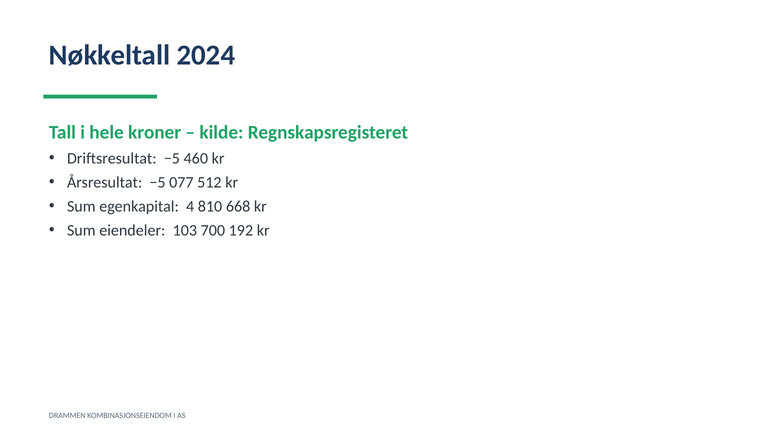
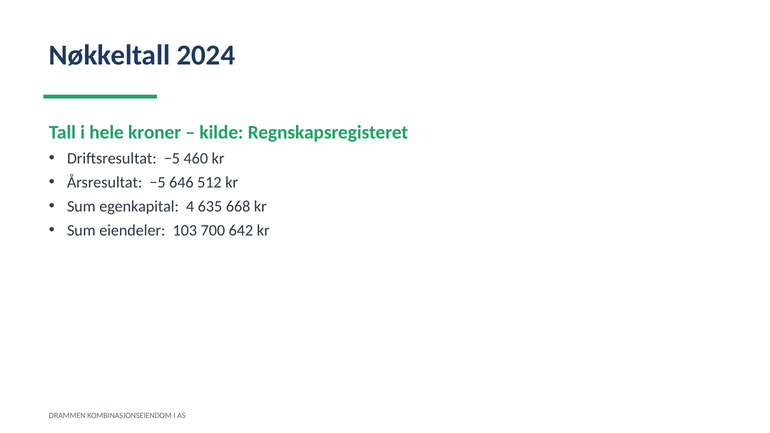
077: 077 -> 646
810: 810 -> 635
192: 192 -> 642
